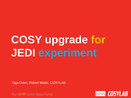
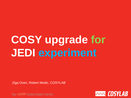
for colour: yellow -> light green
